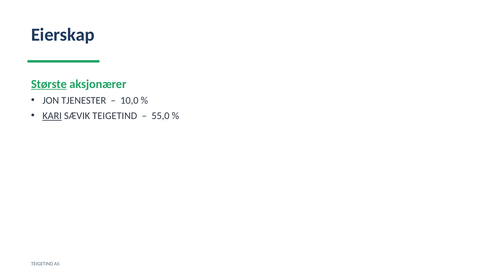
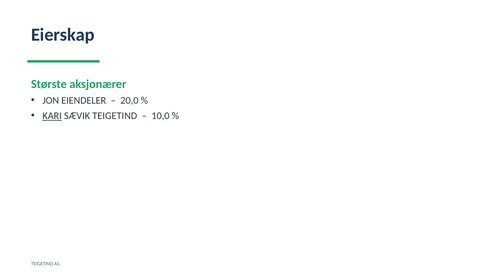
Største underline: present -> none
TJENESTER: TJENESTER -> EIENDELER
10,0: 10,0 -> 20,0
55,0: 55,0 -> 10,0
